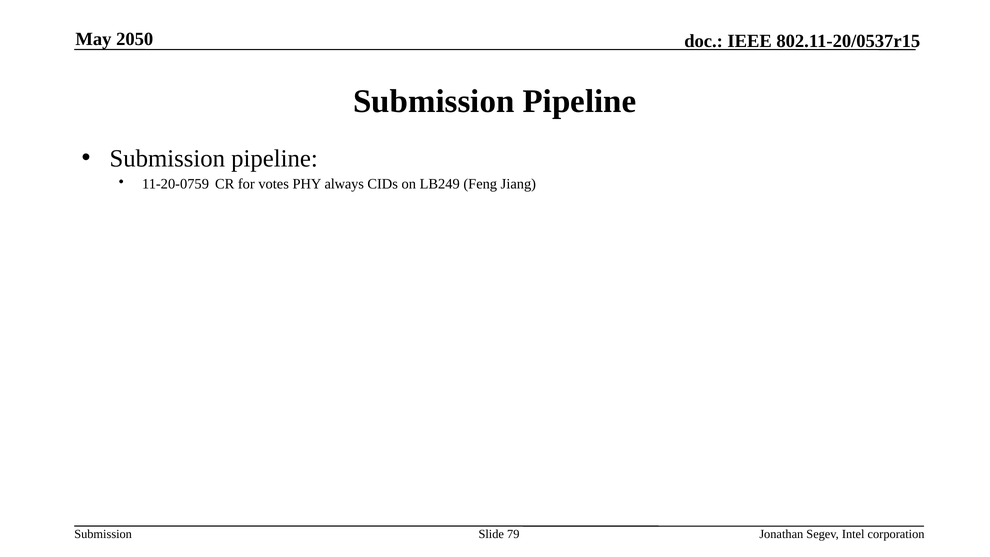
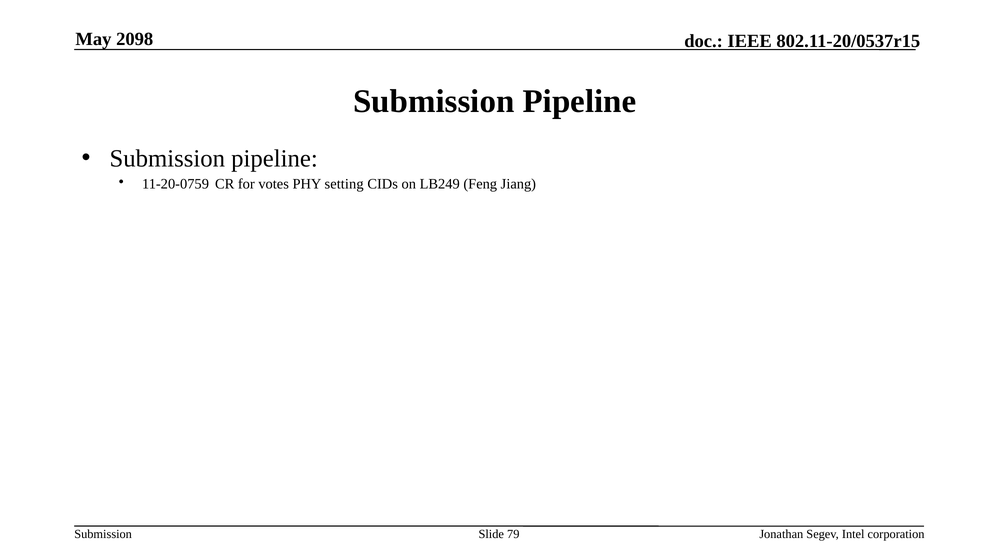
2050: 2050 -> 2098
always: always -> setting
